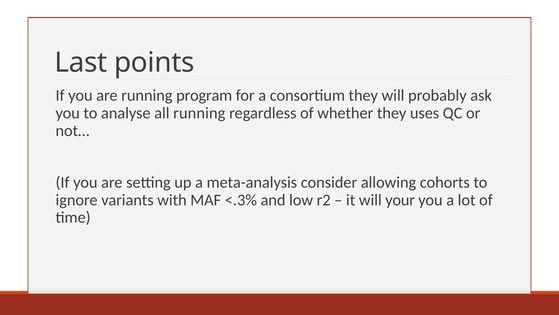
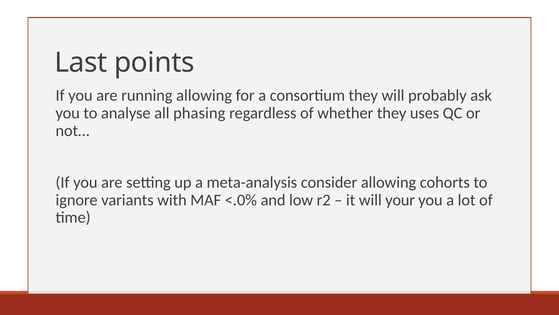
running program: program -> allowing
all running: running -> phasing
<.3%: <.3% -> <.0%
